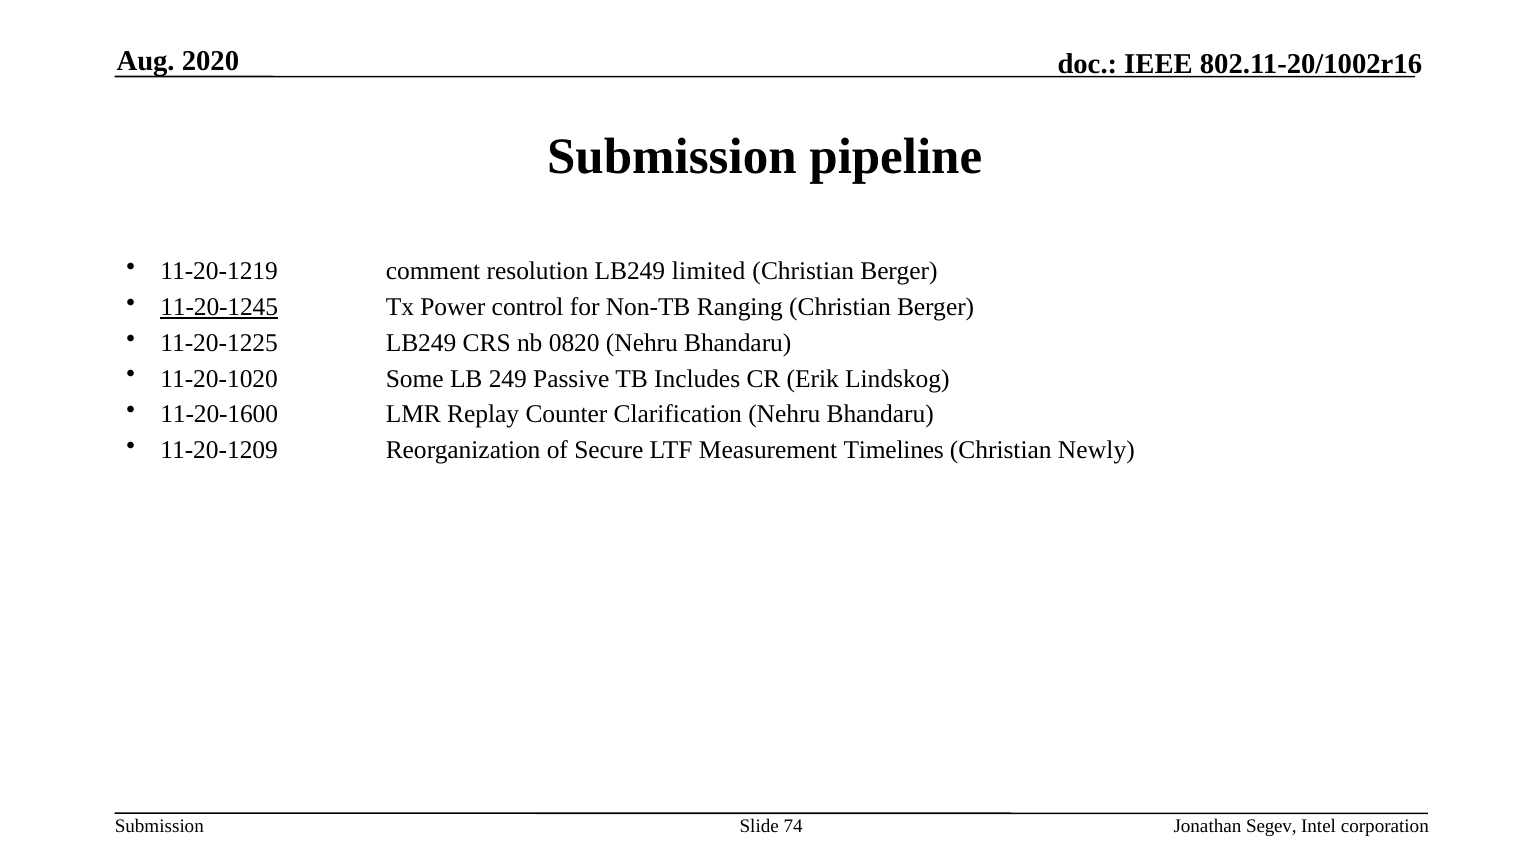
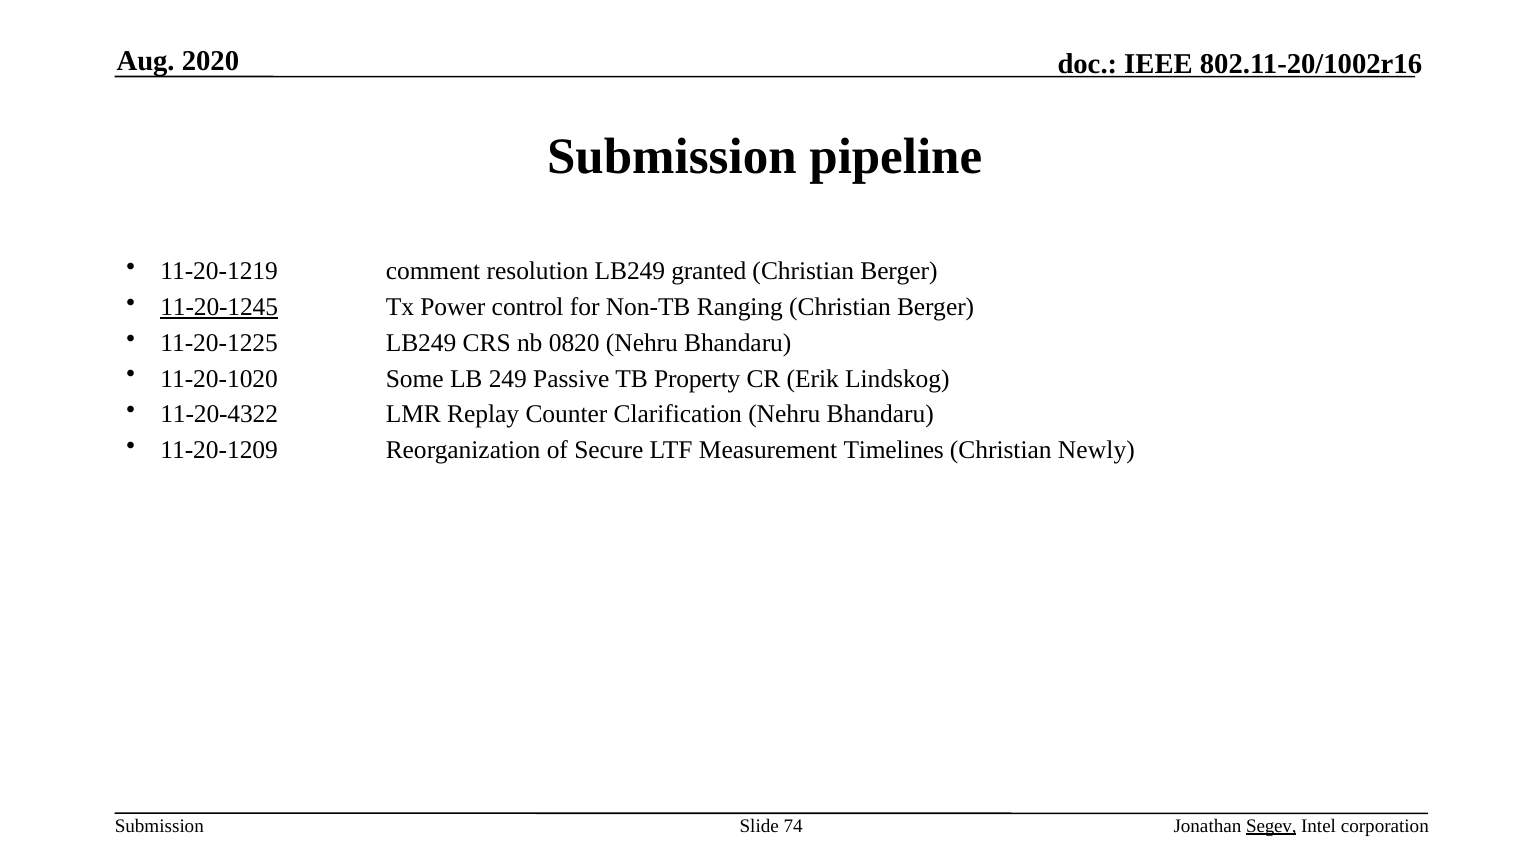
limited: limited -> granted
Includes: Includes -> Property
11-20-1600: 11-20-1600 -> 11-20-4322
Segev underline: none -> present
